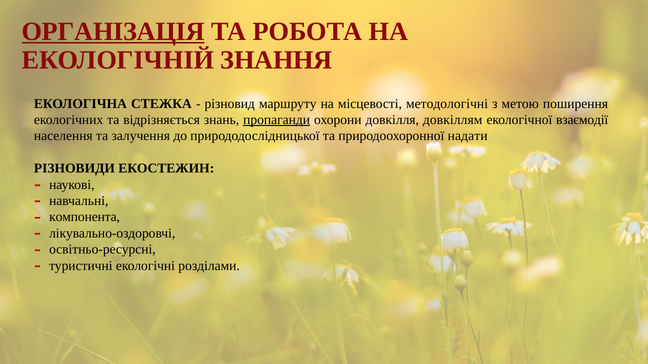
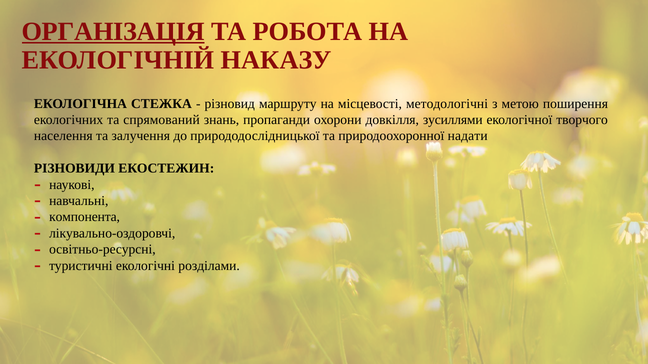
ЗНАННЯ: ЗНАННЯ -> НАКАЗУ
відрізняється: відрізняється -> спрямований
пропаганди underline: present -> none
довкіллям: довкіллям -> зусиллями
взаємодії: взаємодії -> творчого
